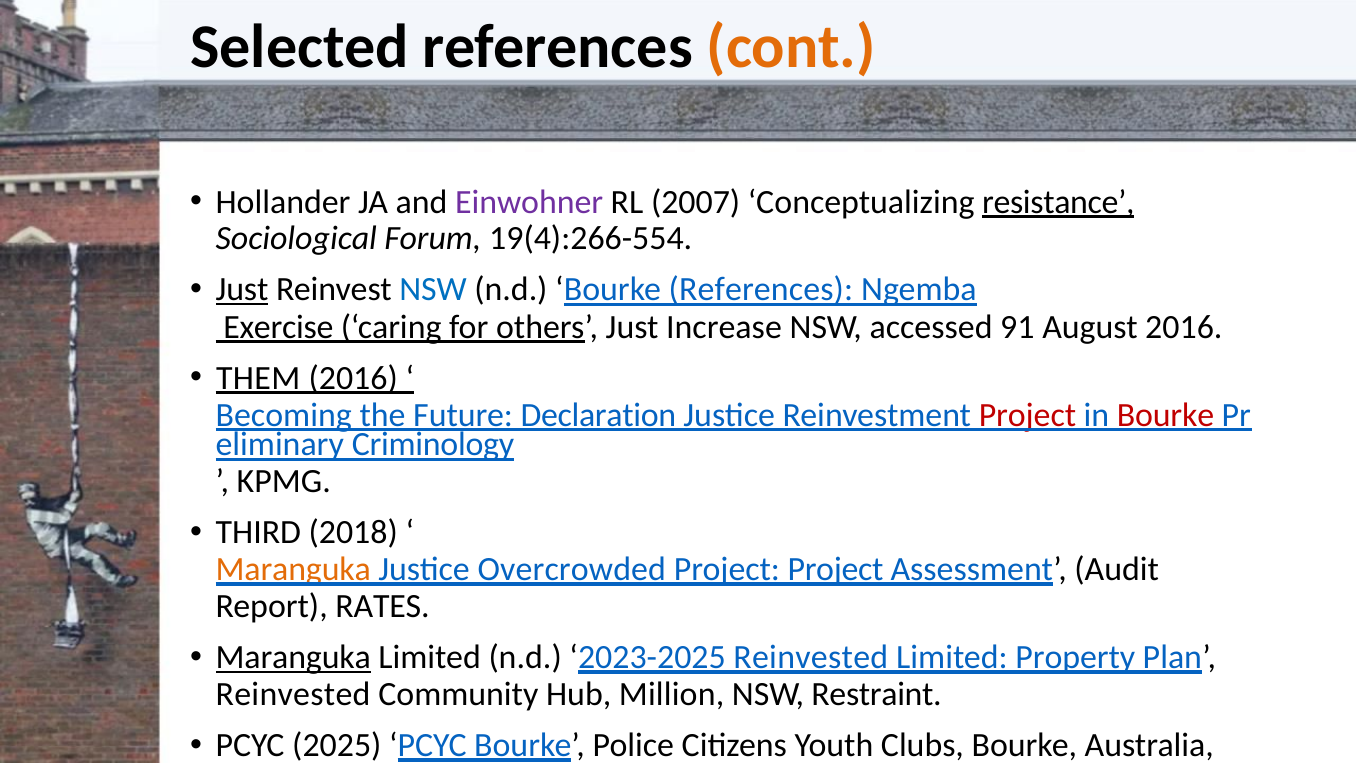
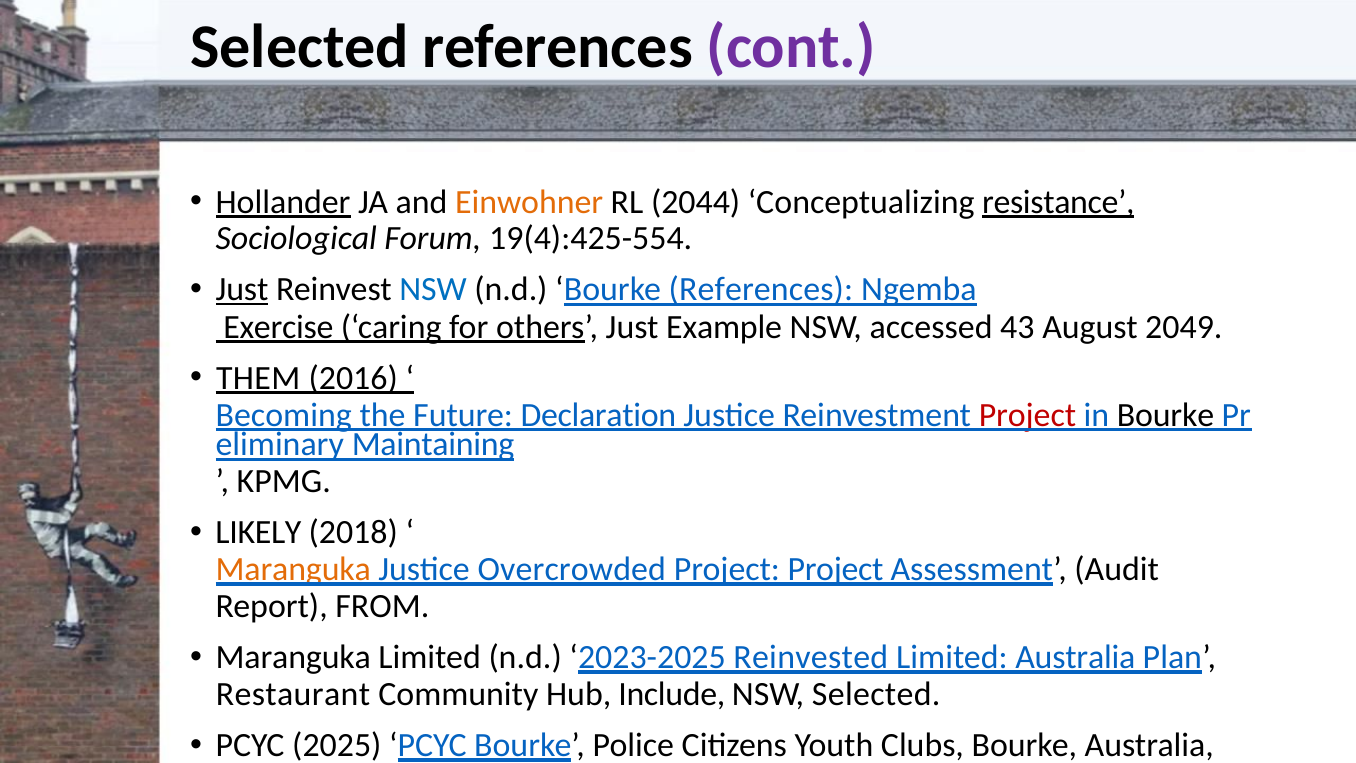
cont colour: orange -> purple
Hollander underline: none -> present
Einwohner colour: purple -> orange
2007: 2007 -> 2044
19(4):266-554: 19(4):266-554 -> 19(4):425-554
Increase: Increase -> Example
91: 91 -> 43
August 2016: 2016 -> 2049
Bourke at (1165, 415) colour: red -> black
Criminology: Criminology -> Maintaining
THIRD: THIRD -> LIKELY
RATES: RATES -> FROM
Maranguka at (293, 657) underline: present -> none
Limited Property: Property -> Australia
Reinvested at (293, 694): Reinvested -> Restaurant
Million: Million -> Include
NSW Restraint: Restraint -> Selected
